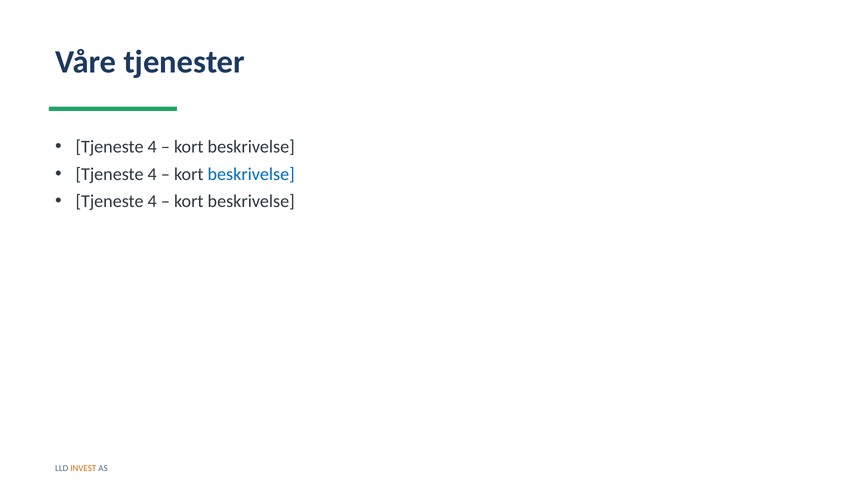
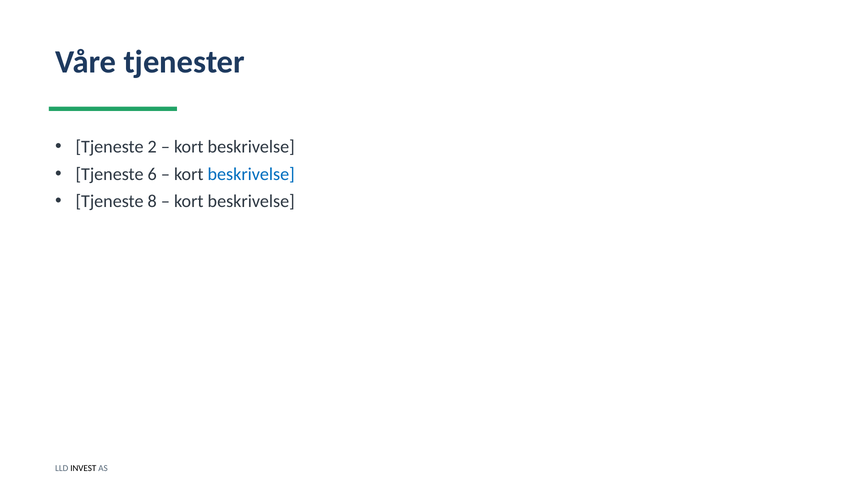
4 at (152, 147): 4 -> 2
4 at (152, 174): 4 -> 6
4 at (152, 201): 4 -> 8
INVEST colour: orange -> black
